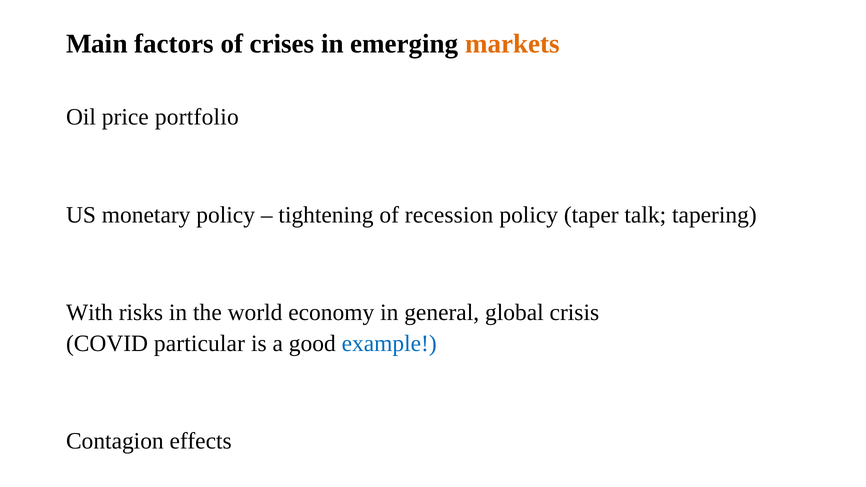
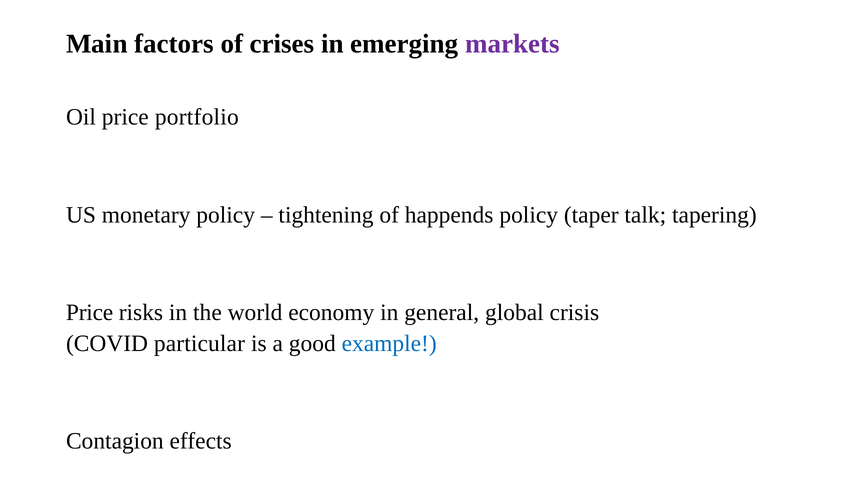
markets colour: orange -> purple
recession: recession -> happends
With at (89, 313): With -> Price
